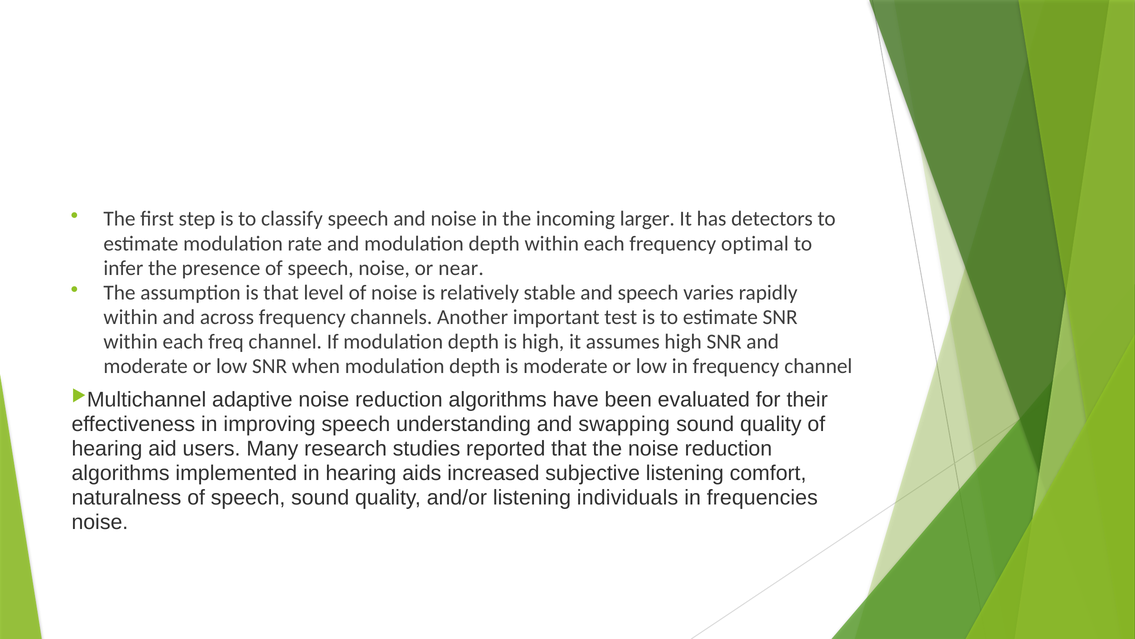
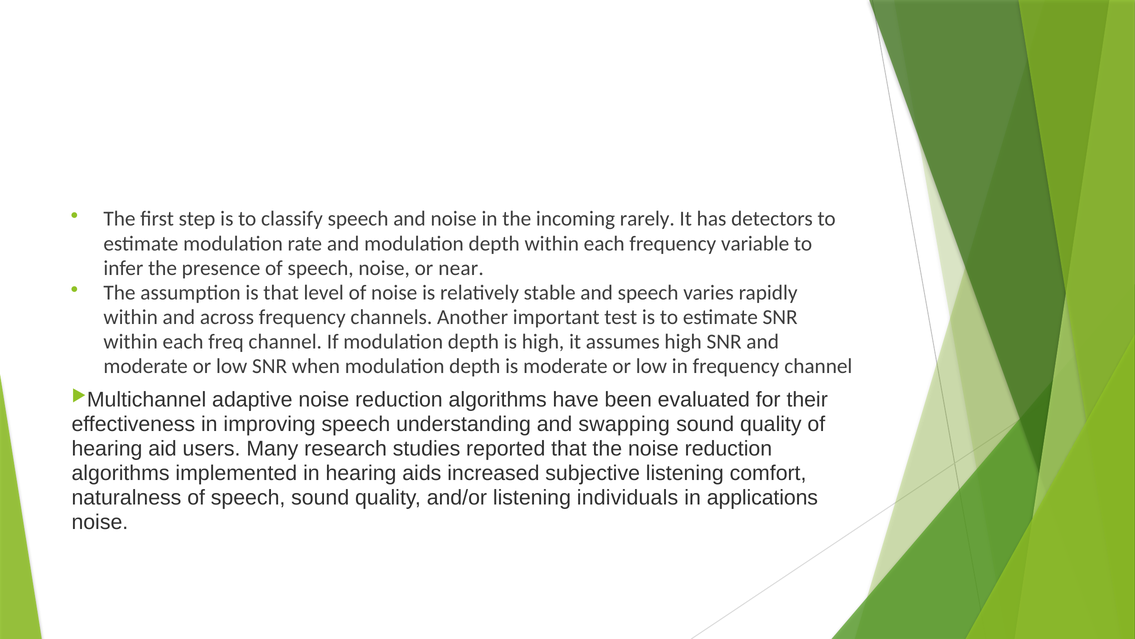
larger: larger -> rarely
optimal: optimal -> variable
frequencies: frequencies -> applications
